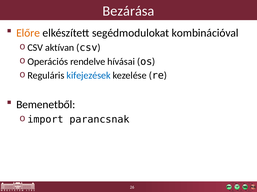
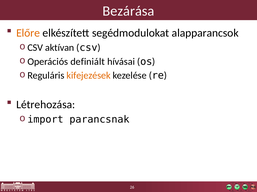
kombinációval: kombinációval -> alapparancsok
rendelve: rendelve -> definiált
kifejezések colour: blue -> orange
Bemenetből: Bemenetből -> Létrehozása
